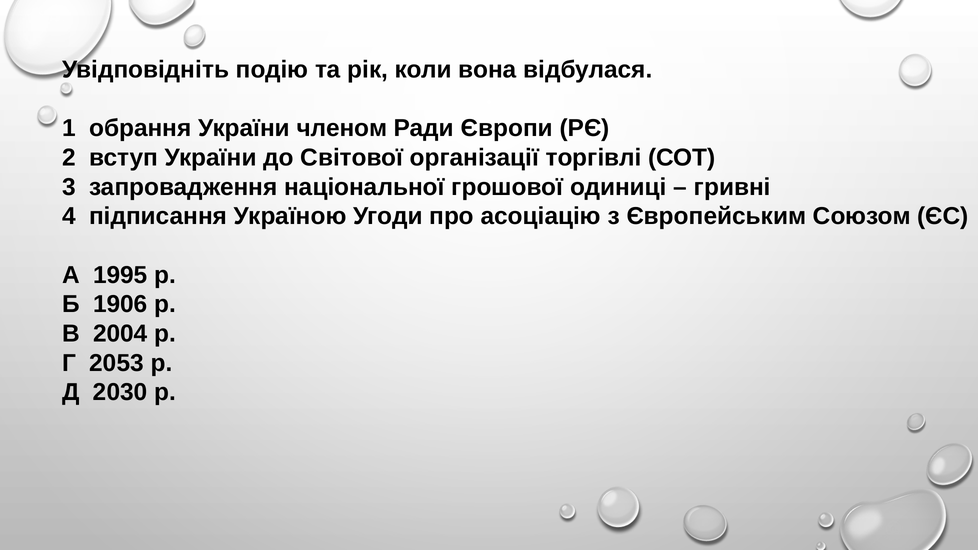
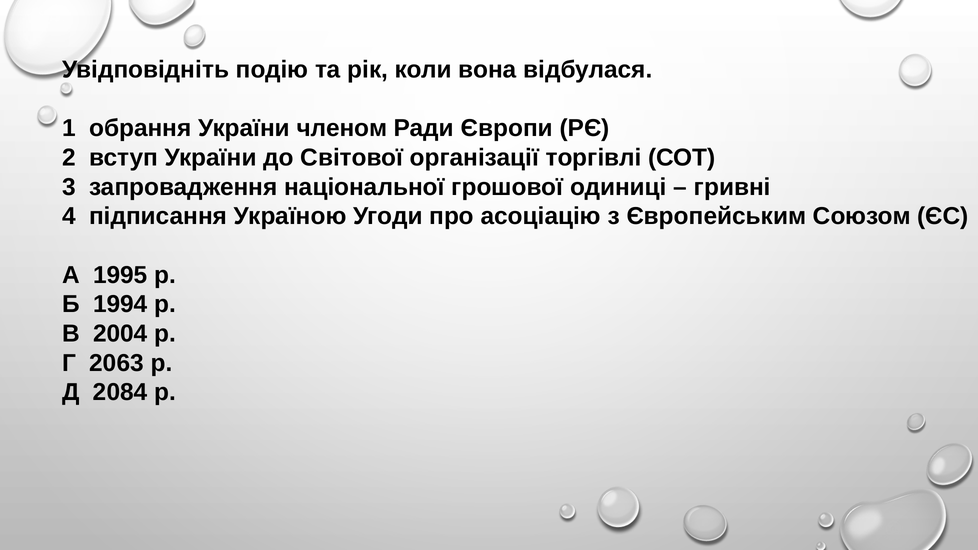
1906: 1906 -> 1994
2053: 2053 -> 2063
2030: 2030 -> 2084
